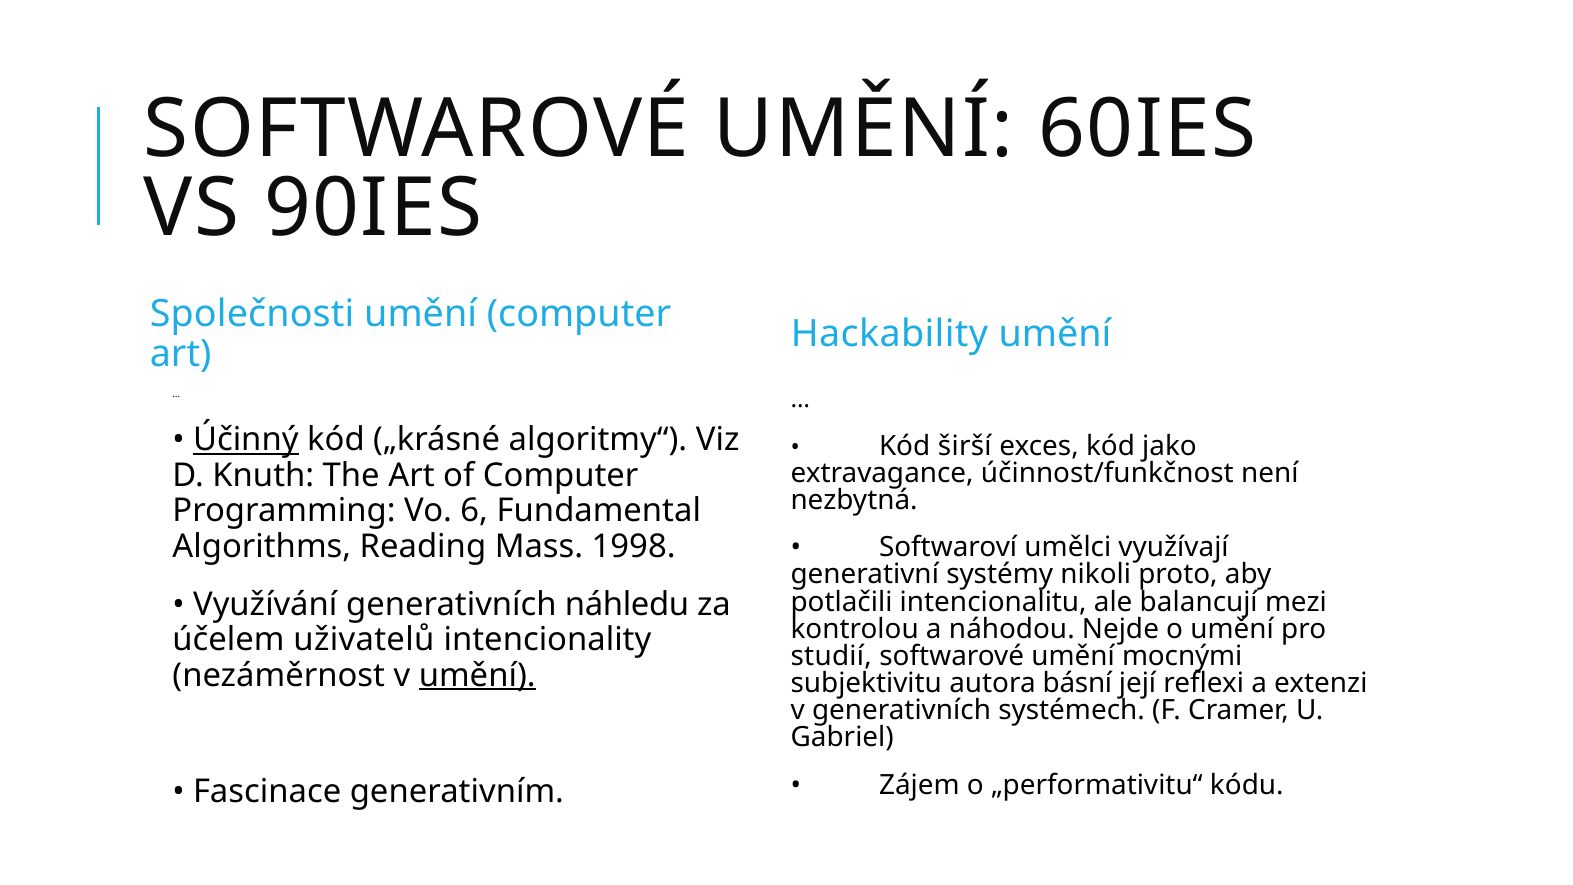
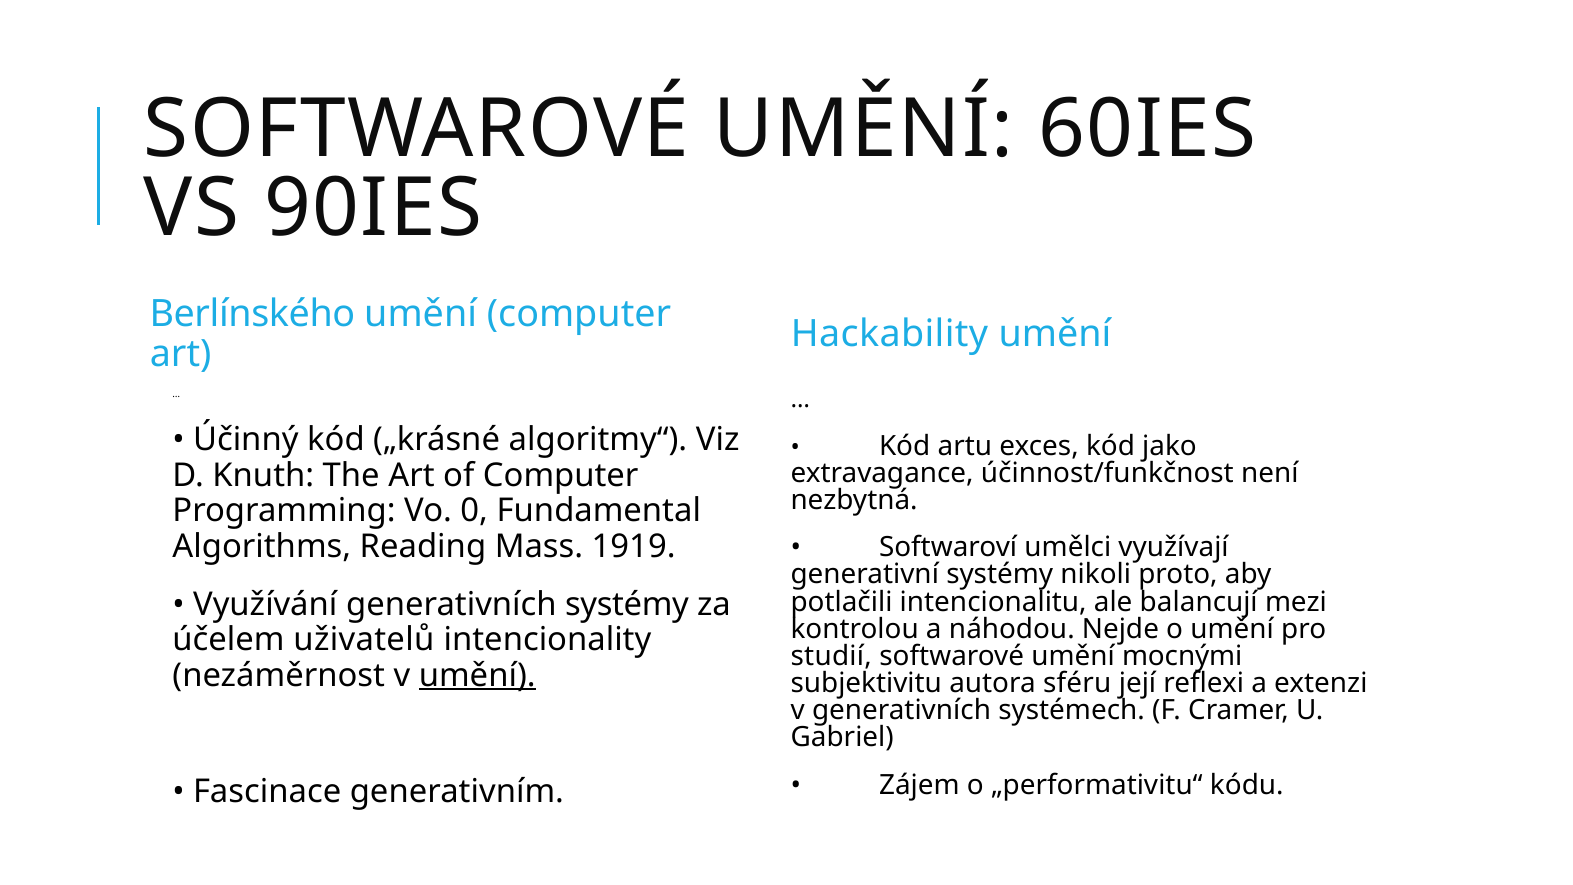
Společnosti: Společnosti -> Berlínského
Účinný underline: present -> none
širší: širší -> artu
6: 6 -> 0
1998: 1998 -> 1919
generativních náhledu: náhledu -> systémy
básní: básní -> sféru
